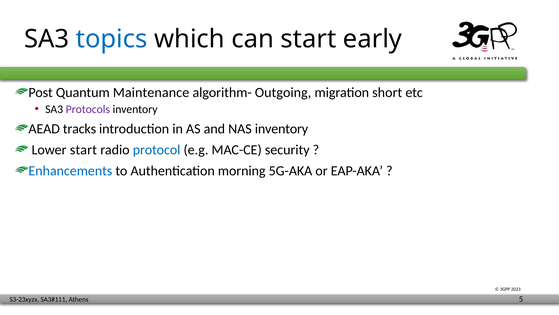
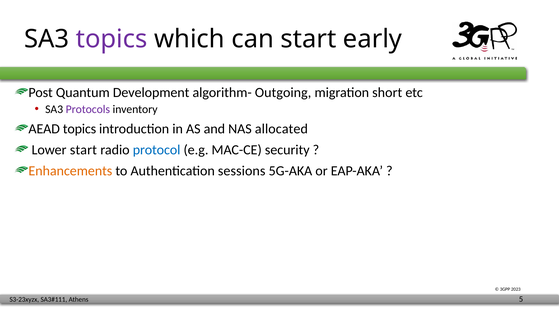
topics at (112, 39) colour: blue -> purple
Maintenance: Maintenance -> Development
AEAD tracks: tracks -> topics
NAS inventory: inventory -> allocated
Enhancements colour: blue -> orange
morning: morning -> sessions
